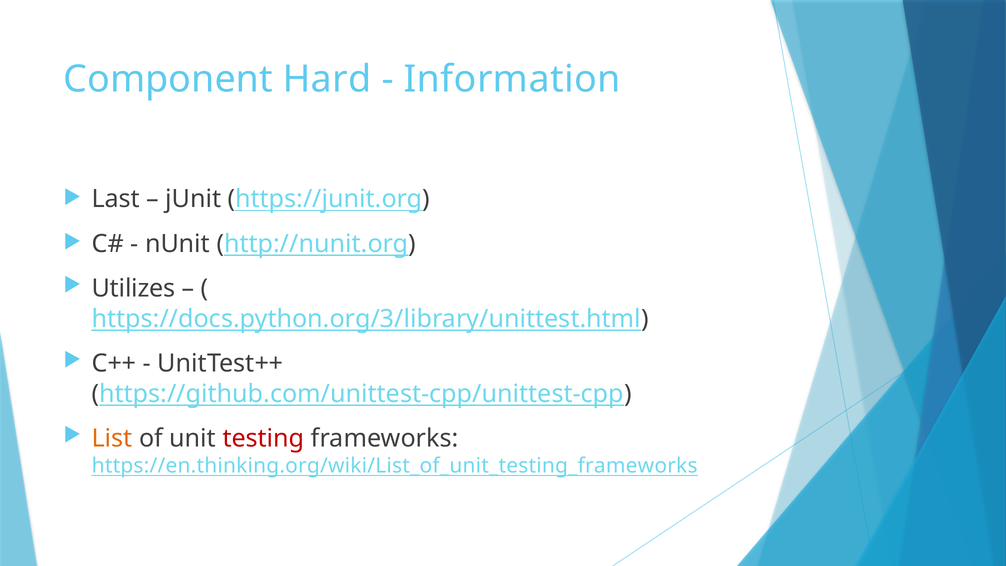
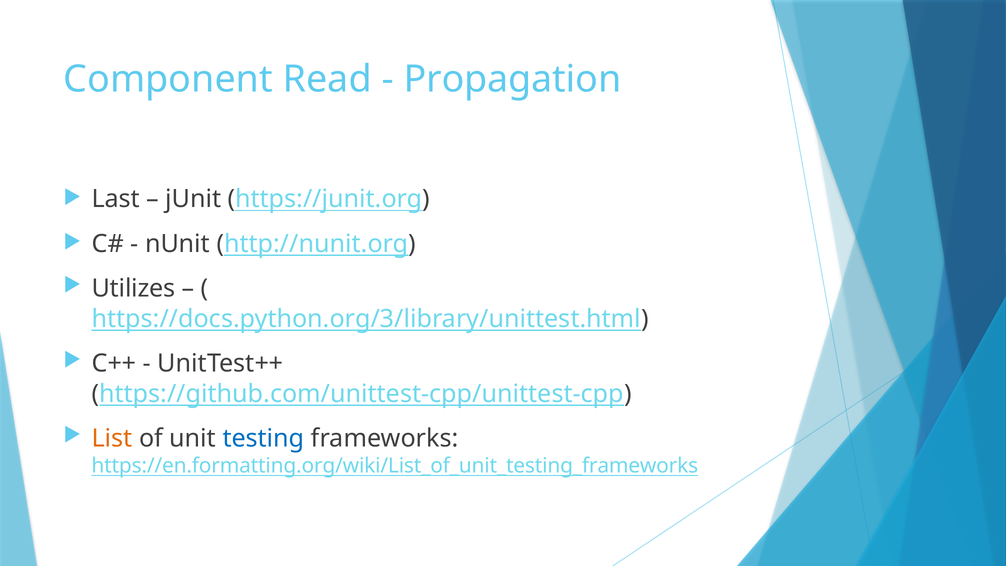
Hard: Hard -> Read
Information: Information -> Propagation
testing colour: red -> blue
https://en.thinking.org/wiki/List_of_unit_testing_frameworks: https://en.thinking.org/wiki/List_of_unit_testing_frameworks -> https://en.formatting.org/wiki/List_of_unit_testing_frameworks
